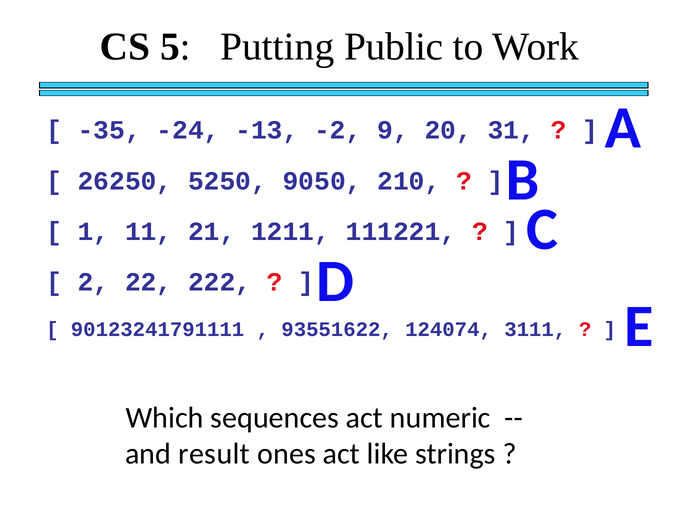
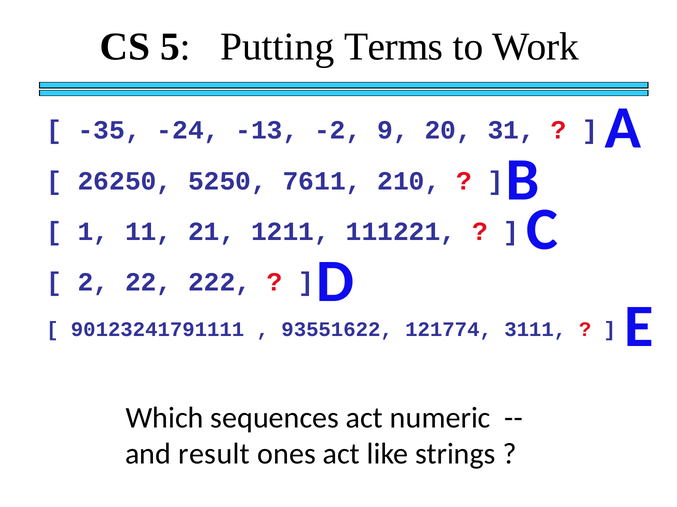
Public: Public -> Terms
9050: 9050 -> 7611
124074: 124074 -> 121774
